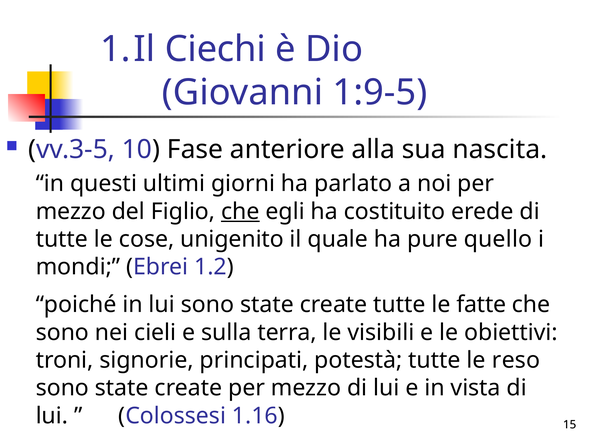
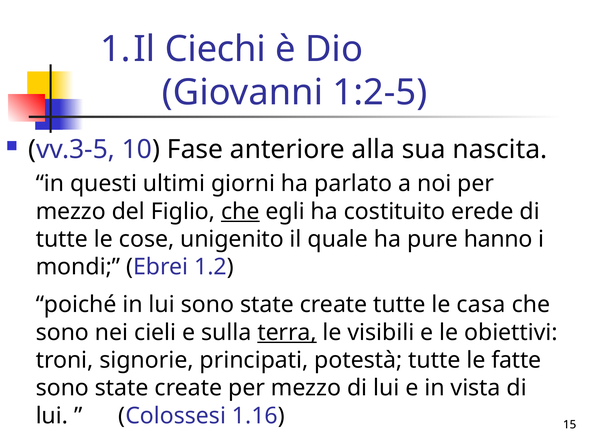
1:9-5: 1:9-5 -> 1:2-5
quello: quello -> hanno
fatte: fatte -> casa
terra underline: none -> present
reso: reso -> fatte
